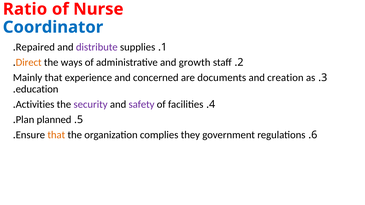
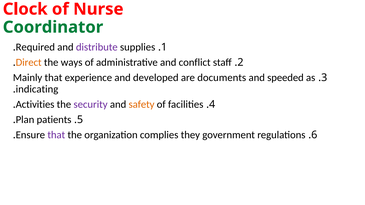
Ratio: Ratio -> Clock
Coordinator colour: blue -> green
Repaired: Repaired -> Required
growth: growth -> conflict
concerned: concerned -> developed
creation: creation -> speeded
education: education -> indicating
safety colour: purple -> orange
planned: planned -> patients
that at (56, 135) colour: orange -> purple
